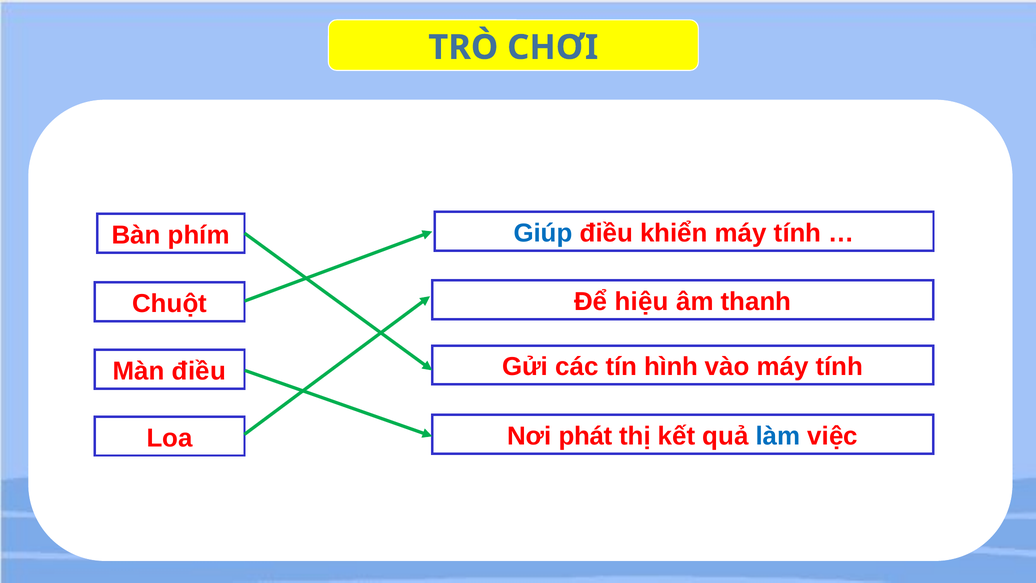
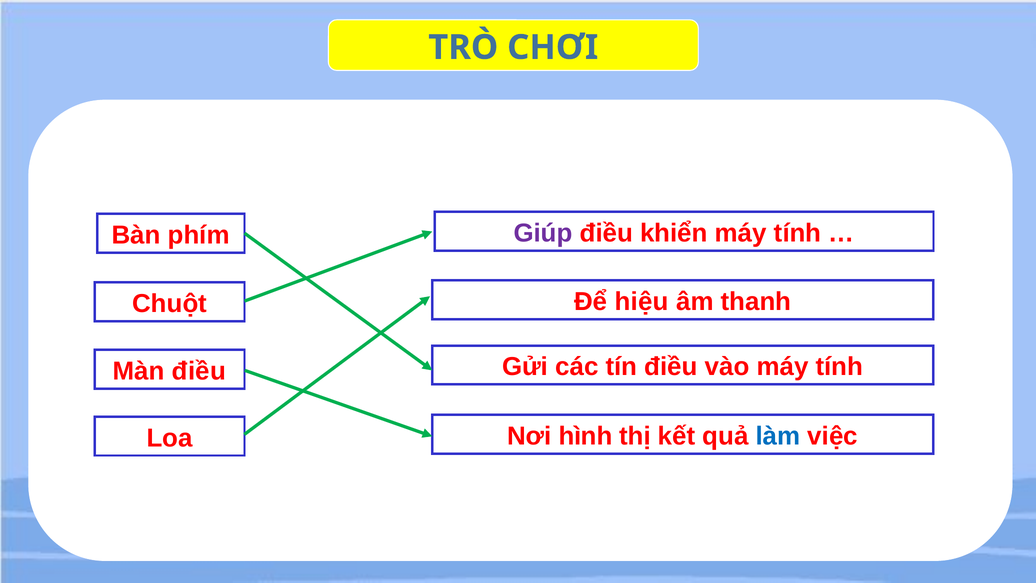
Giúp colour: blue -> purple
tín hình: hình -> điều
phát: phát -> hình
